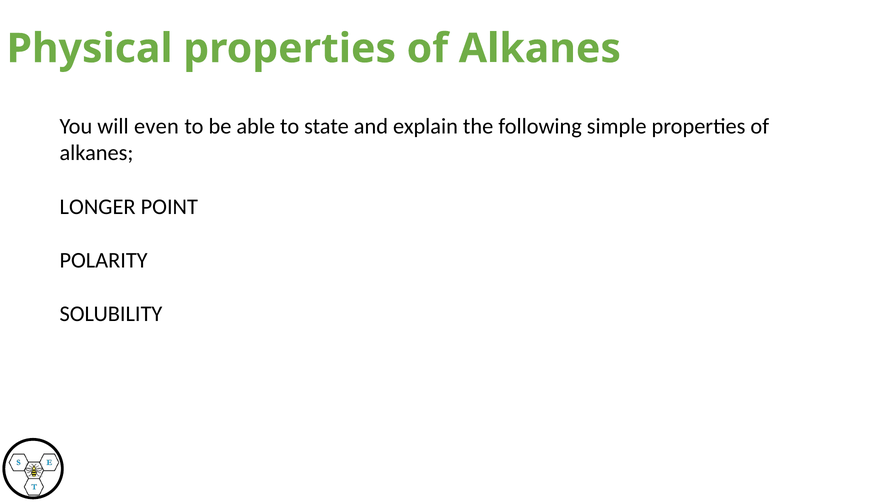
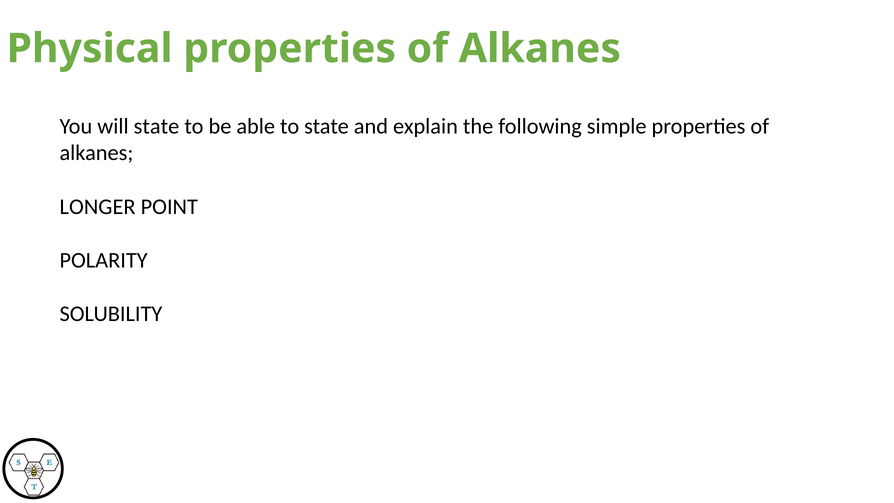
will even: even -> state
